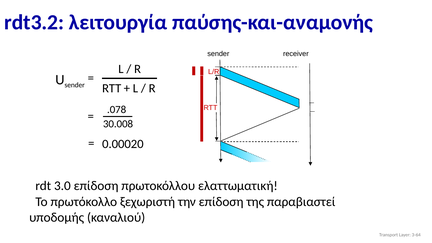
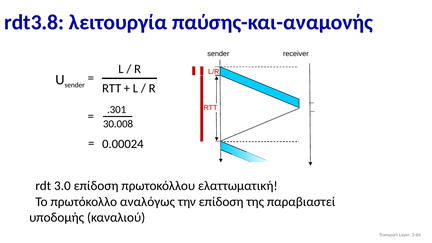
rdt3.2: rdt3.2 -> rdt3.8
.078: .078 -> .301
0.00020: 0.00020 -> 0.00024
ξεχωριστή: ξεχωριστή -> αναλόγως
